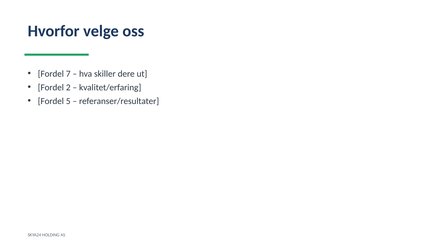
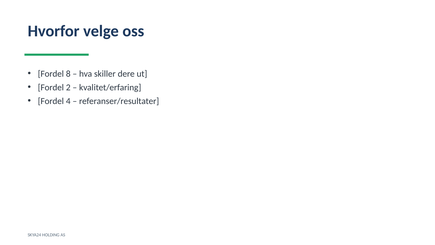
7: 7 -> 8
5: 5 -> 4
